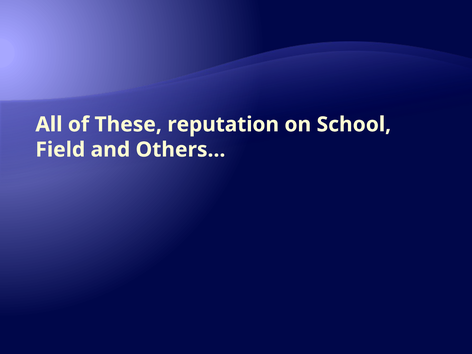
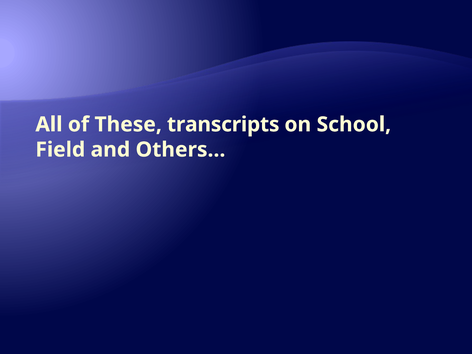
reputation: reputation -> transcripts
